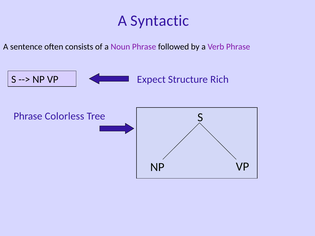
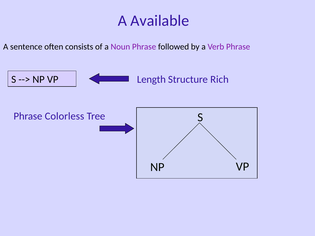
Syntactic: Syntactic -> Available
Expect: Expect -> Length
